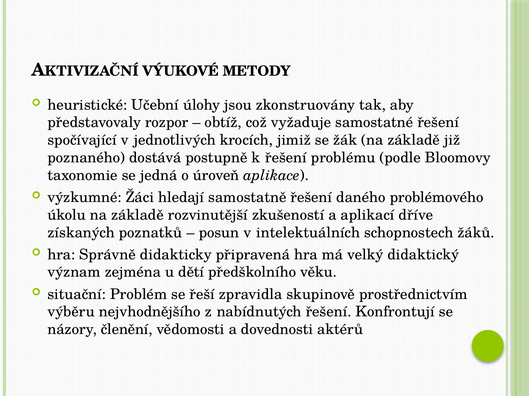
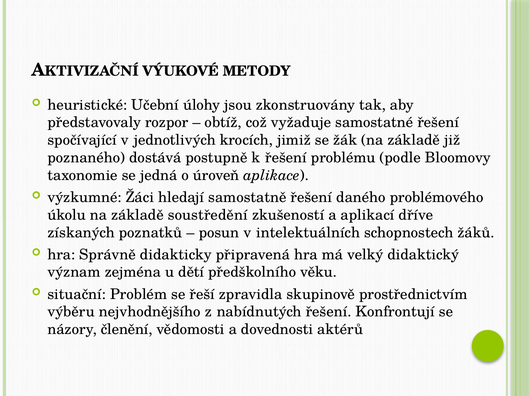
rozvinutější: rozvinutější -> soustředění
